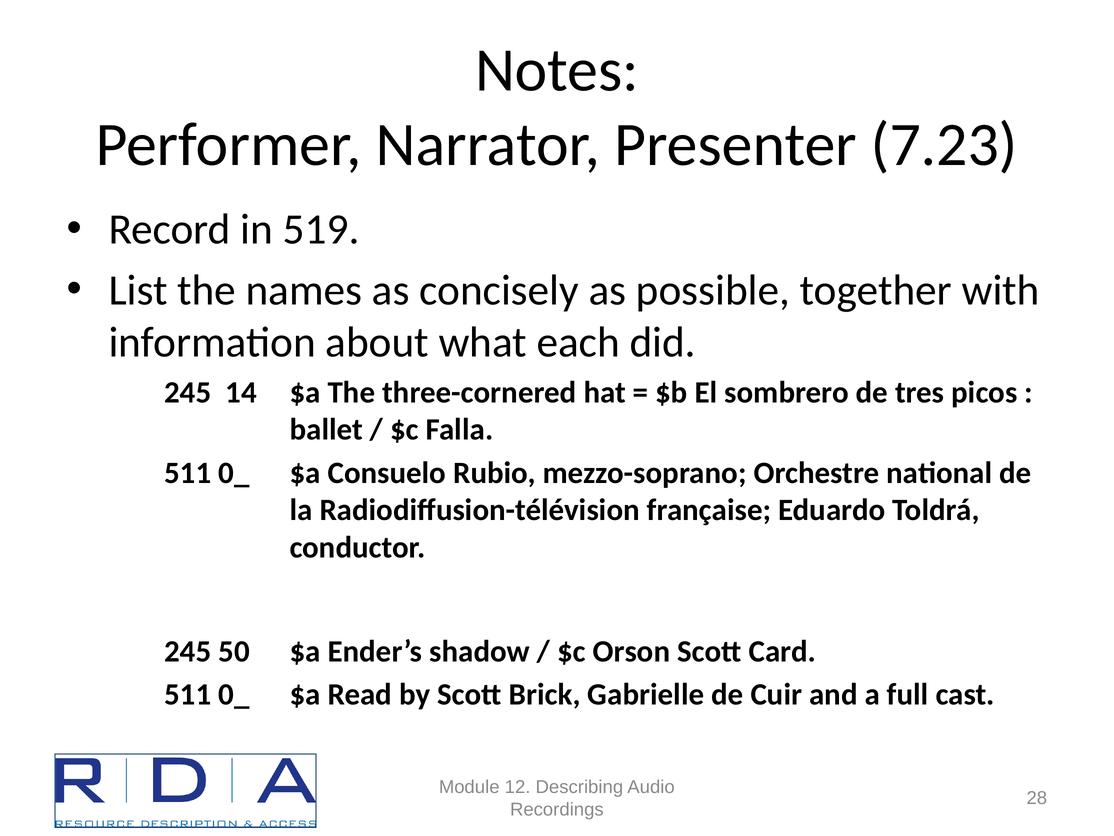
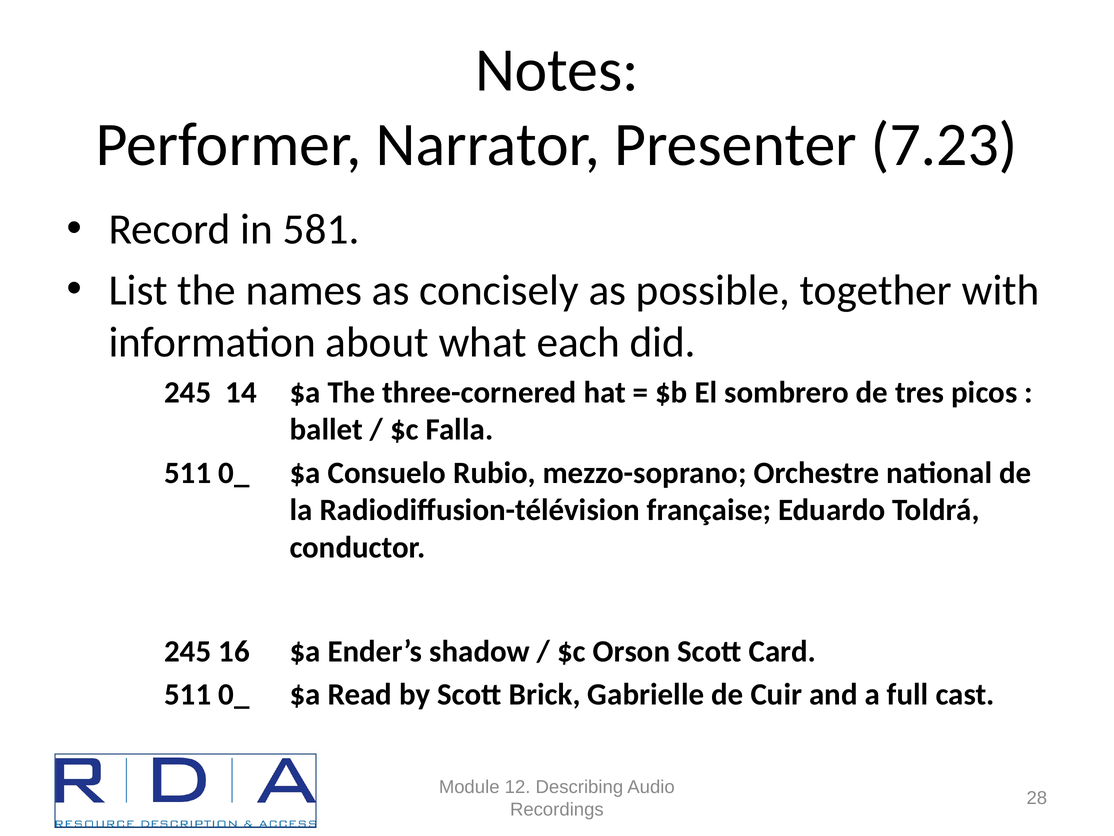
519: 519 -> 581
50: 50 -> 16
